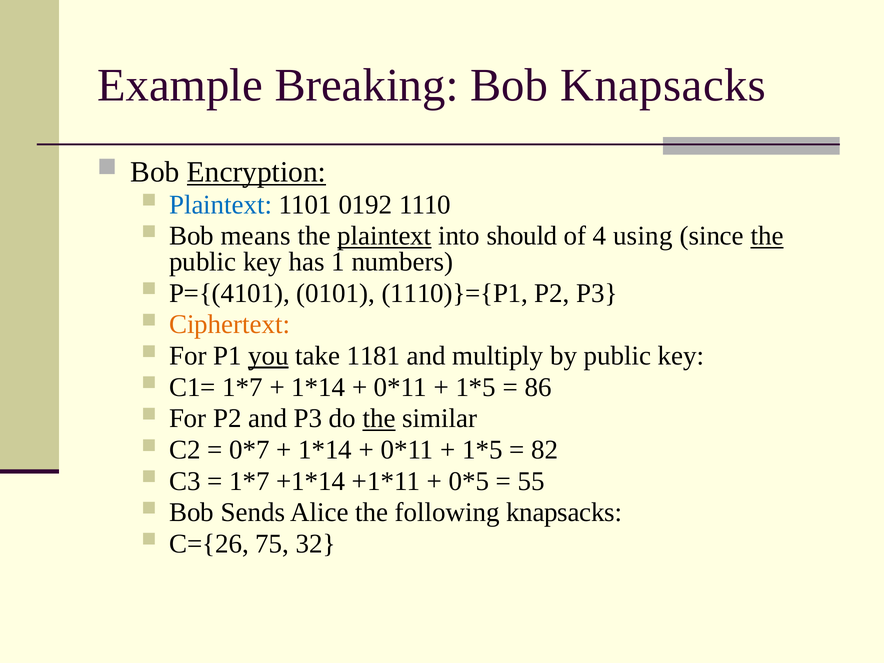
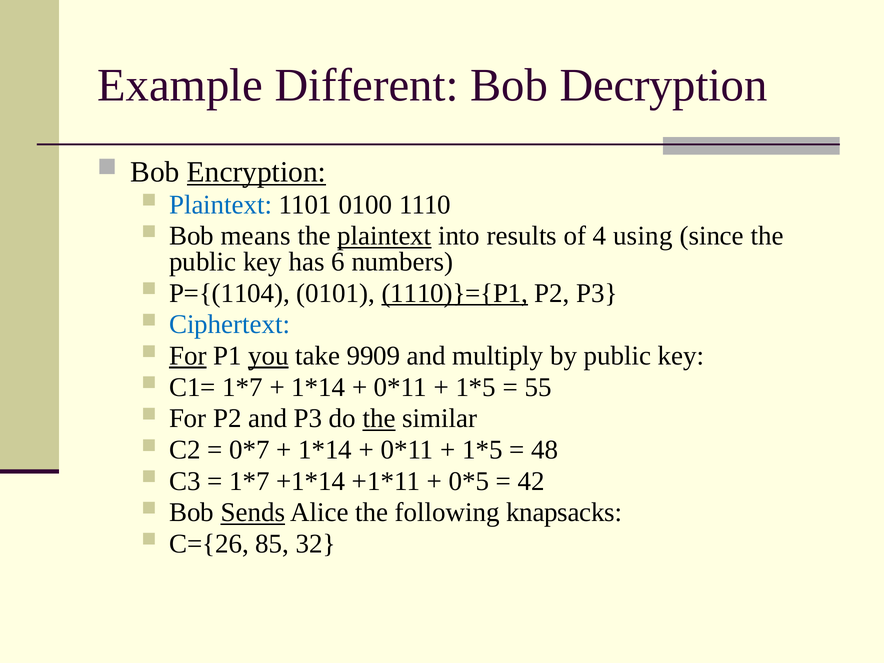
Breaking: Breaking -> Different
Bob Knapsacks: Knapsacks -> Decryption
0192: 0192 -> 0100
should: should -> results
the at (767, 236) underline: present -> none
1: 1 -> 6
P={(4101: P={(4101 -> P={(1104
1110)}={P1 underline: none -> present
Ciphertext colour: orange -> blue
For at (188, 356) underline: none -> present
1181: 1181 -> 9909
86: 86 -> 55
82: 82 -> 48
55: 55 -> 42
Sends underline: none -> present
75: 75 -> 85
